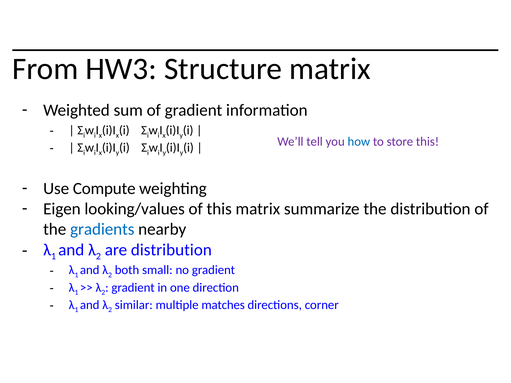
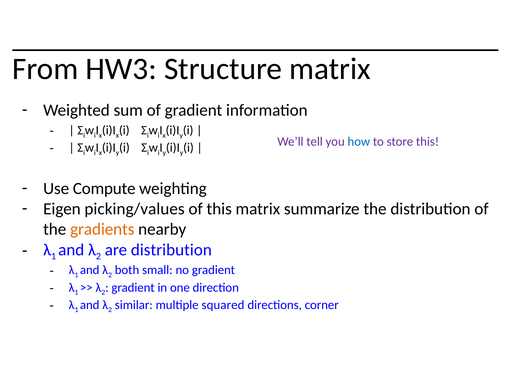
looking/values: looking/values -> picking/values
gradients colour: blue -> orange
matches: matches -> squared
